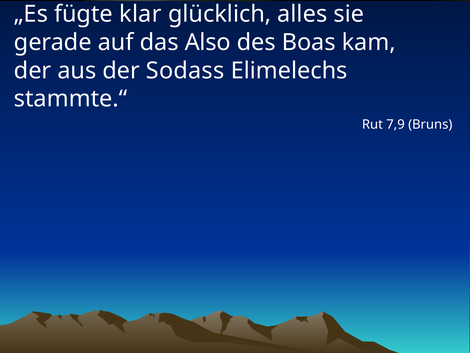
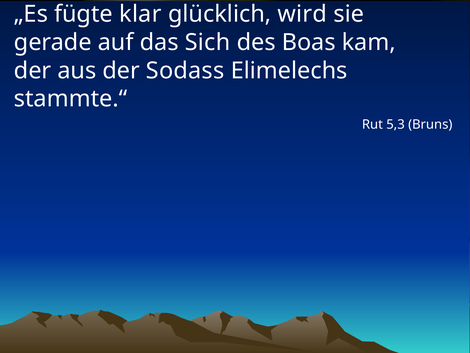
alles: alles -> wird
Also: Also -> Sich
7,9: 7,9 -> 5,3
